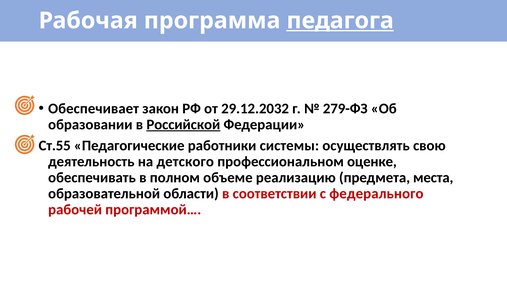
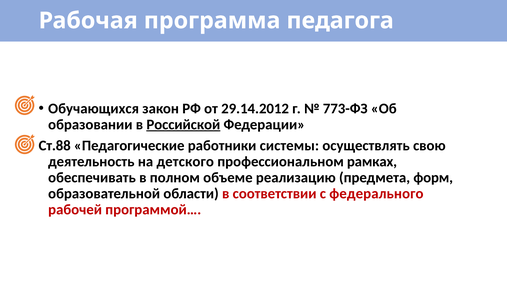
педагога underline: present -> none
Обеспечивает: Обеспечивает -> Обучающихся
29.12.2032: 29.12.2032 -> 29.14.2012
279-ФЗ: 279-ФЗ -> 773-ФЗ
Ст.55: Ст.55 -> Ст.88
оценке: оценке -> рамках
места: места -> форм
